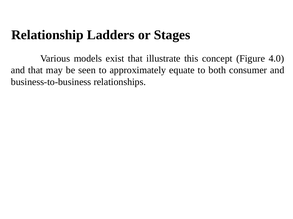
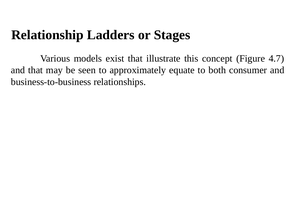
4.0: 4.0 -> 4.7
